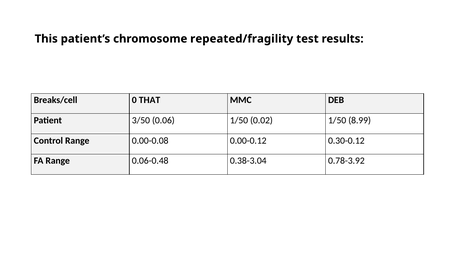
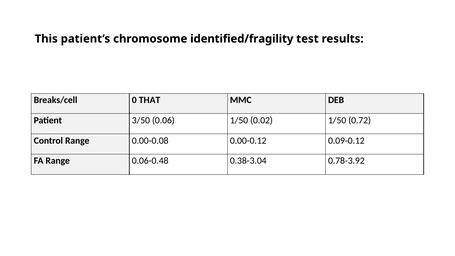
repeated/fragility: repeated/fragility -> identified/fragility
8.99: 8.99 -> 0.72
0.30-0.12: 0.30-0.12 -> 0.09-0.12
